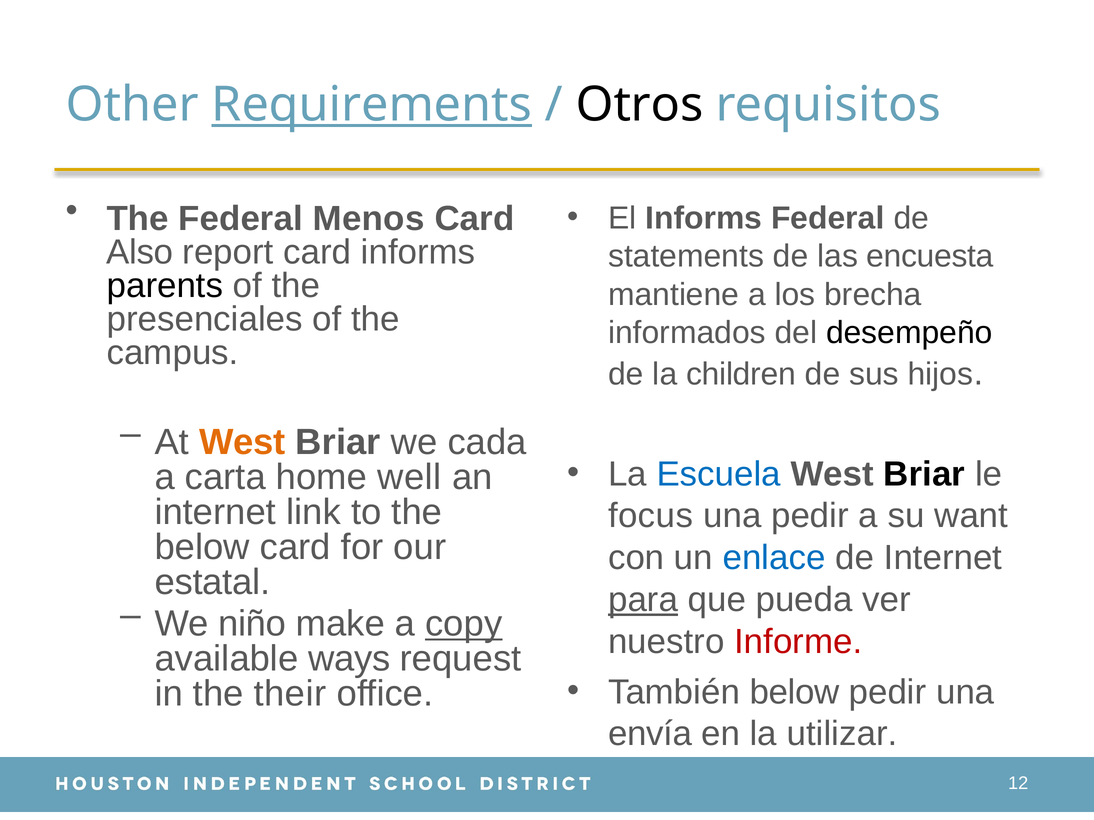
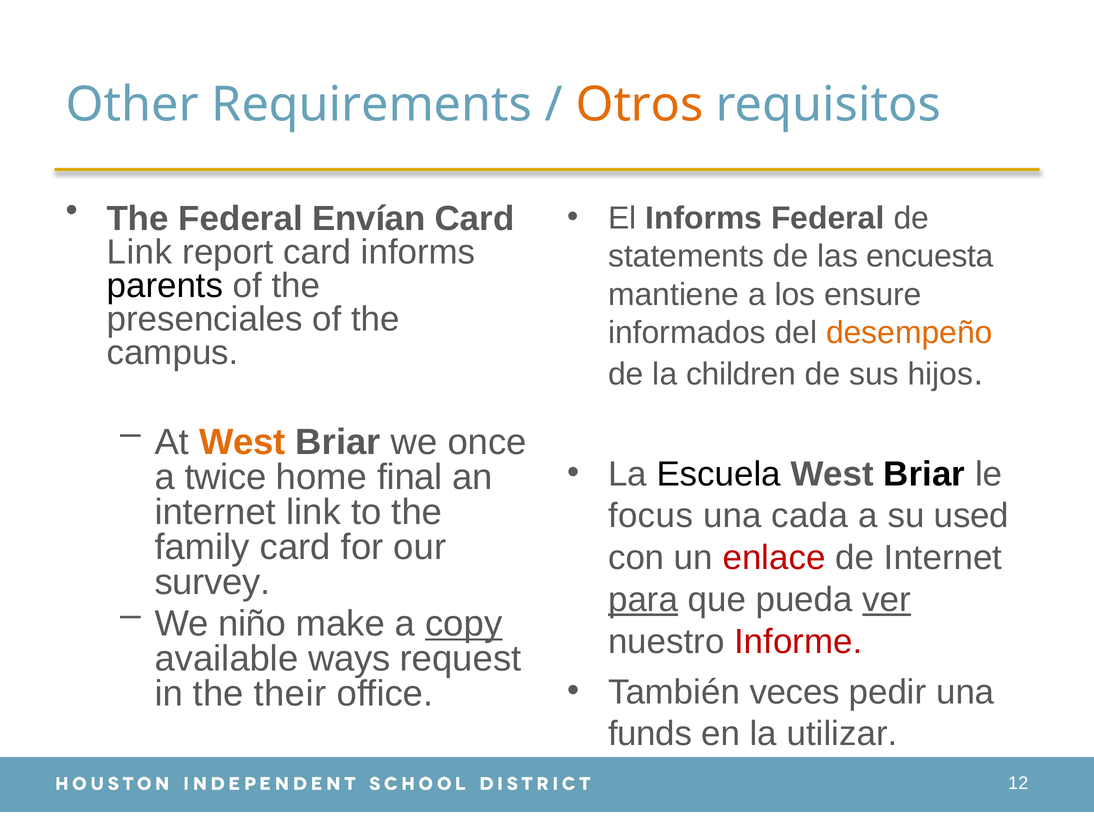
Requirements underline: present -> none
Otros colour: black -> orange
Menos: Menos -> Envían
Also at (140, 252): Also -> Link
brecha: brecha -> ensure
desempeño colour: black -> orange
cada: cada -> once
Escuela colour: blue -> black
carta: carta -> twice
well: well -> final
una pedir: pedir -> cada
want: want -> used
below at (202, 547): below -> family
enlace colour: blue -> red
estatal: estatal -> survey
ver underline: none -> present
También below: below -> veces
envía: envía -> funds
